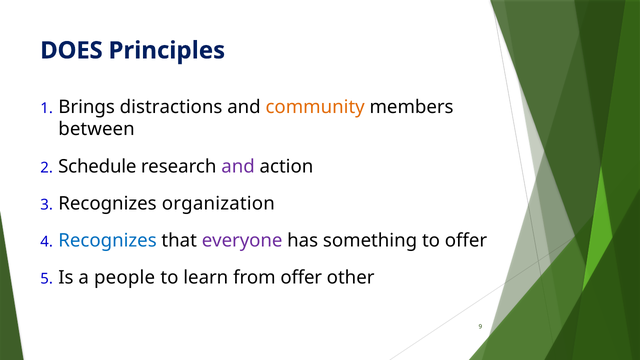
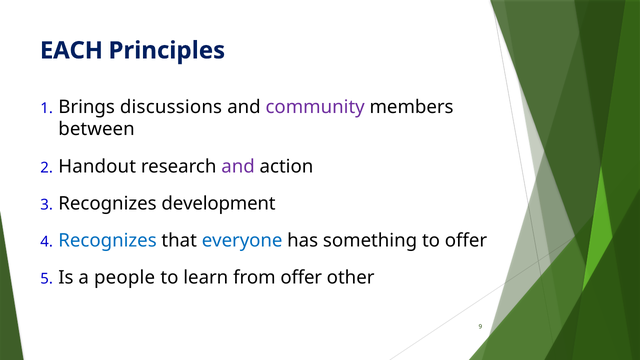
DOES: DOES -> EACH
distractions: distractions -> discussions
community colour: orange -> purple
Schedule: Schedule -> Handout
organization: organization -> development
everyone colour: purple -> blue
